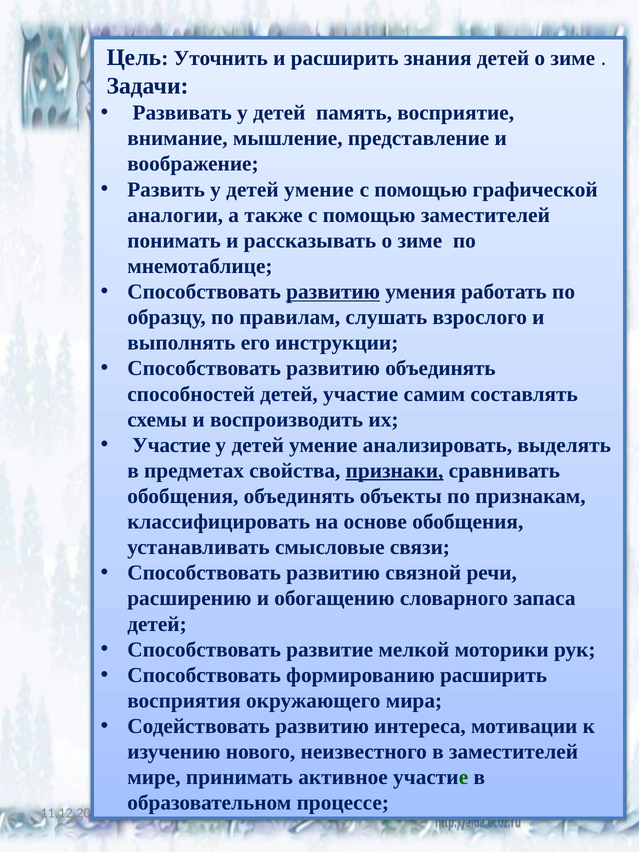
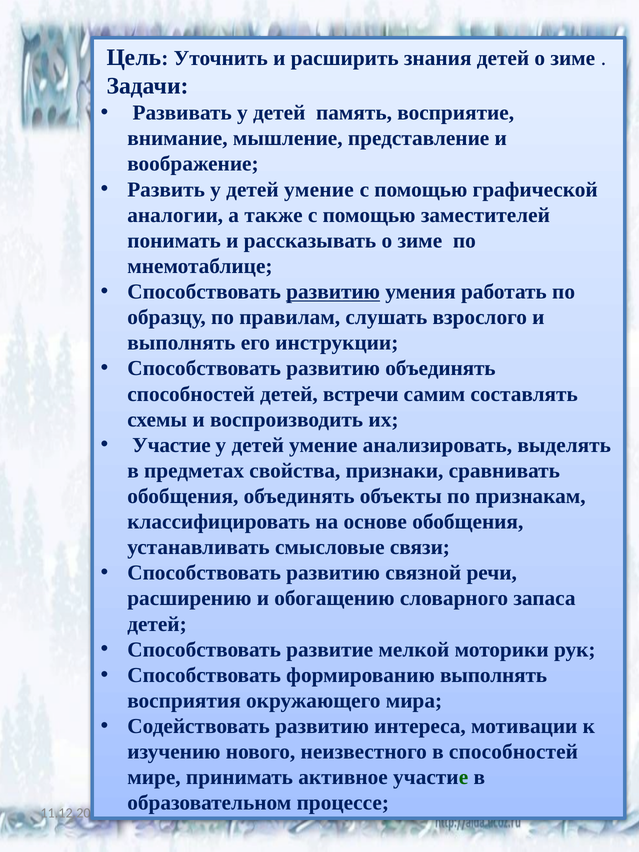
детей участие: участие -> встречи
признаки underline: present -> none
формированию расширить: расширить -> выполнять
в заместителей: заместителей -> способностей
